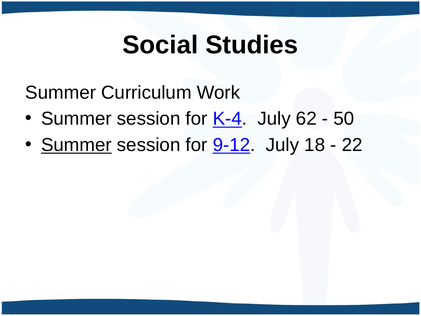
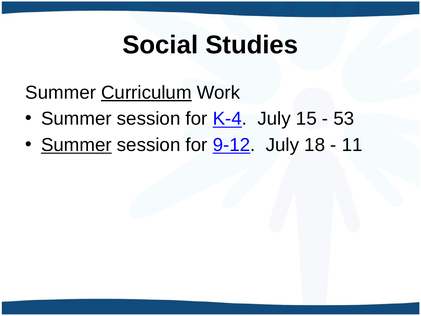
Curriculum underline: none -> present
62: 62 -> 15
50: 50 -> 53
22: 22 -> 11
